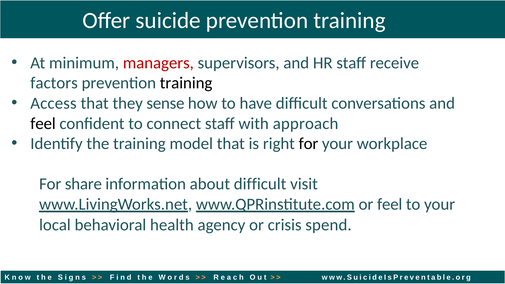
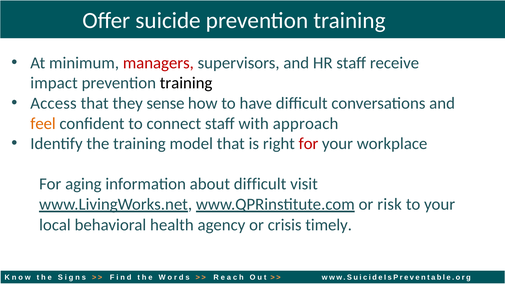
factors: factors -> impact
feel at (43, 123) colour: black -> orange
for at (308, 144) colour: black -> red
share: share -> aging
or feel: feel -> risk
spend: spend -> timely
